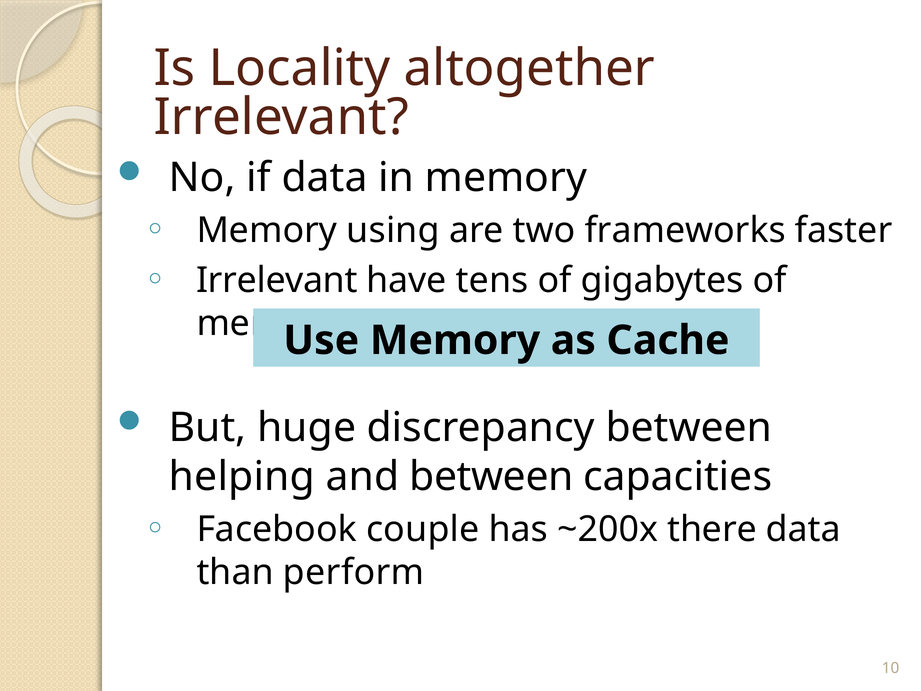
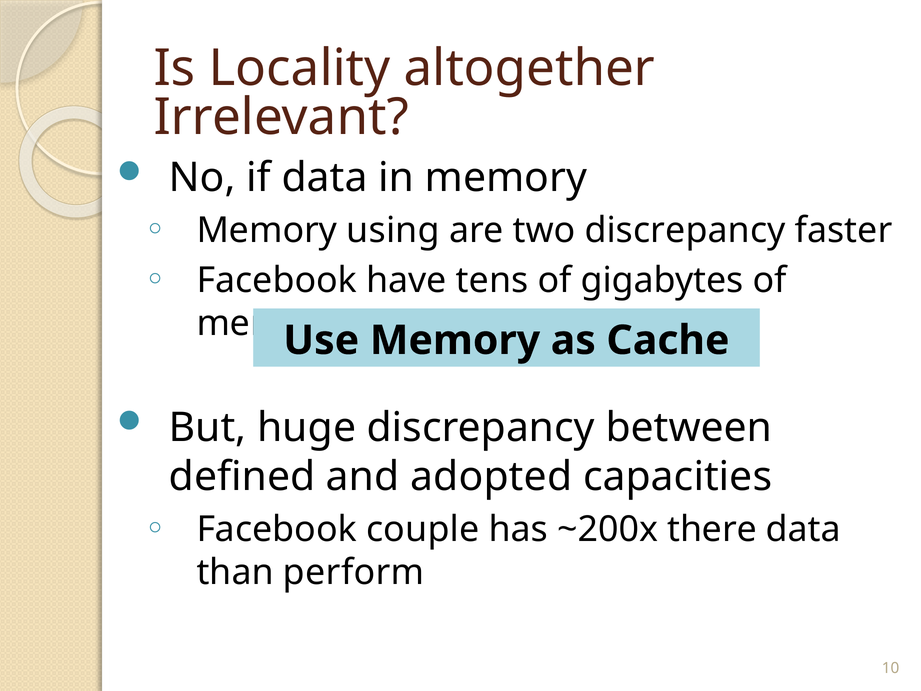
two frameworks: frameworks -> discrepancy
Irrelevant at (277, 280): Irrelevant -> Facebook
helping: helping -> defined
and between: between -> adopted
